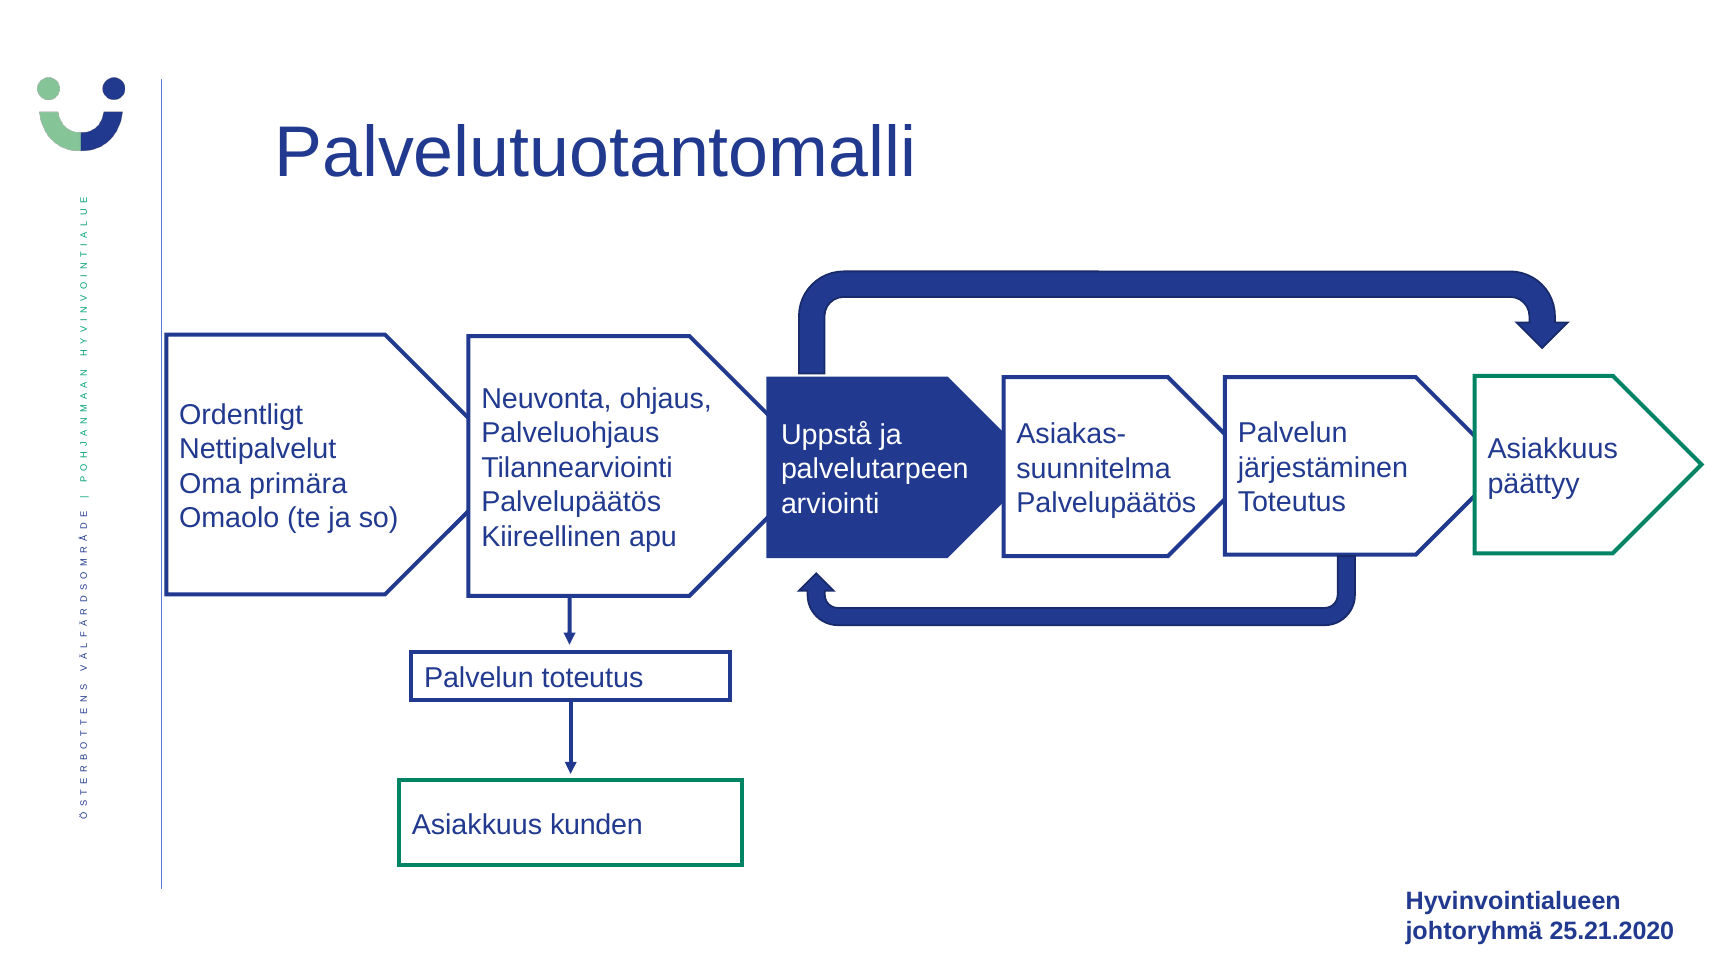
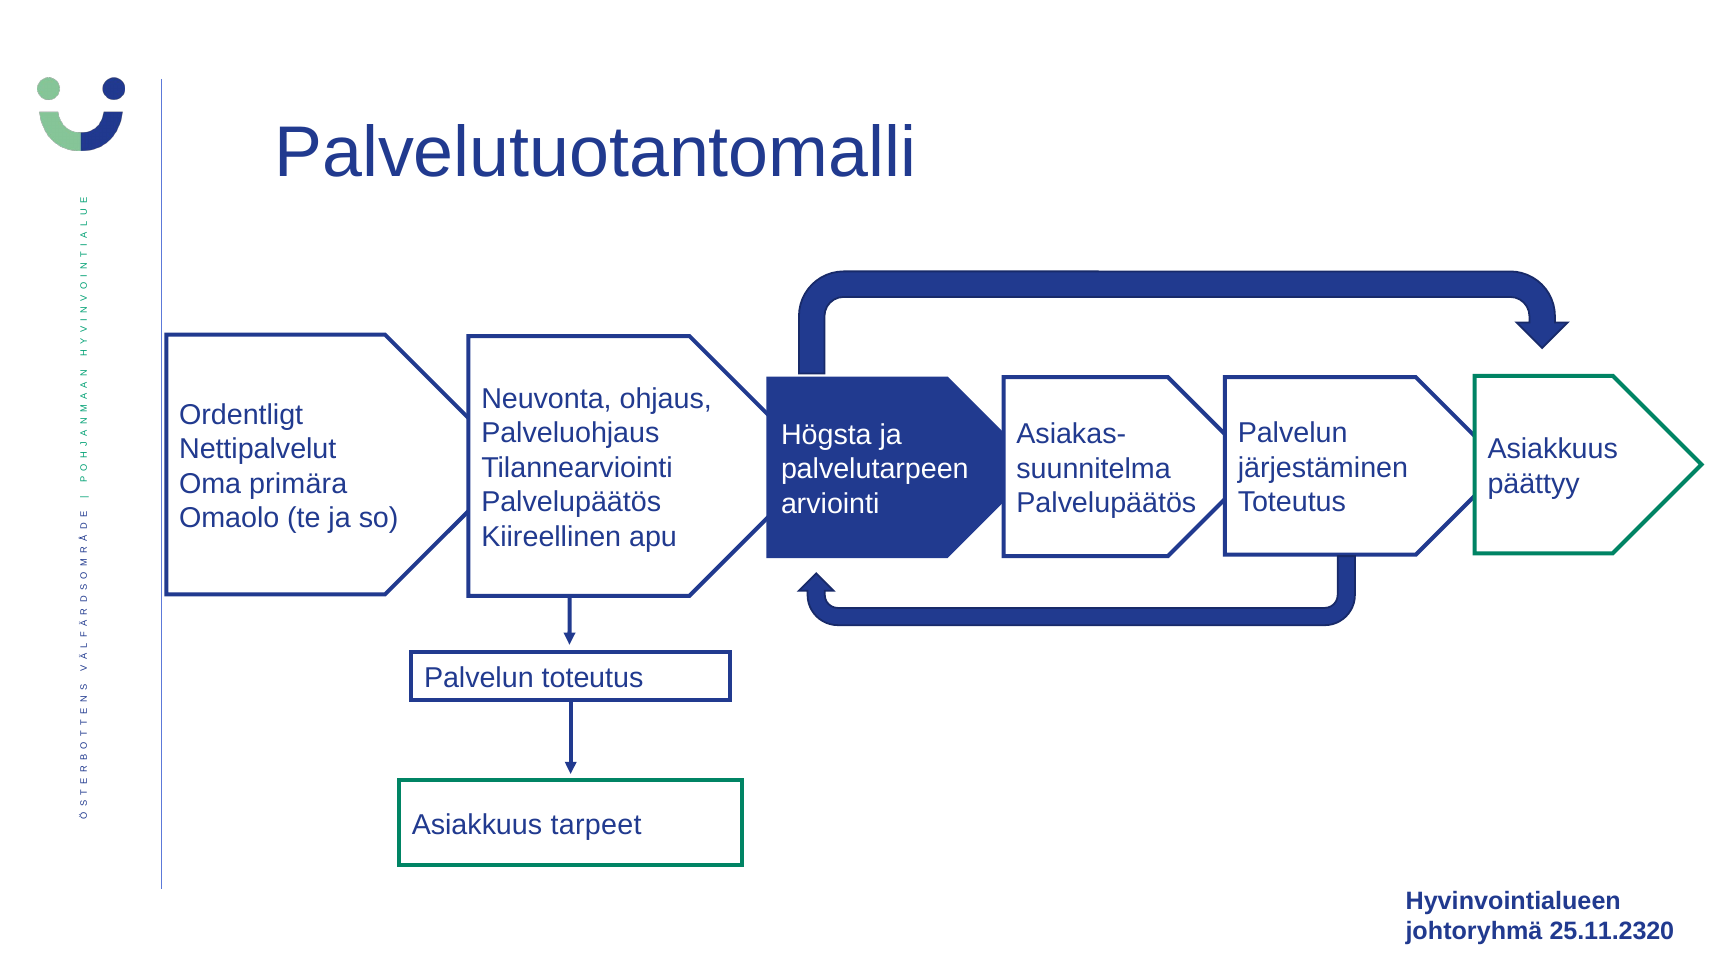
Uppstå: Uppstå -> Högsta
kunden: kunden -> tarpeet
25.21.2020: 25.21.2020 -> 25.11.2320
